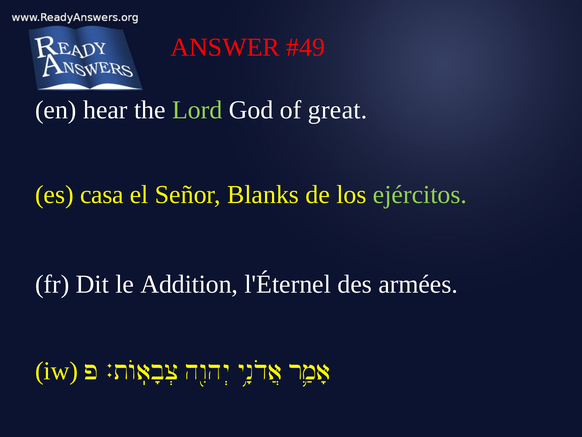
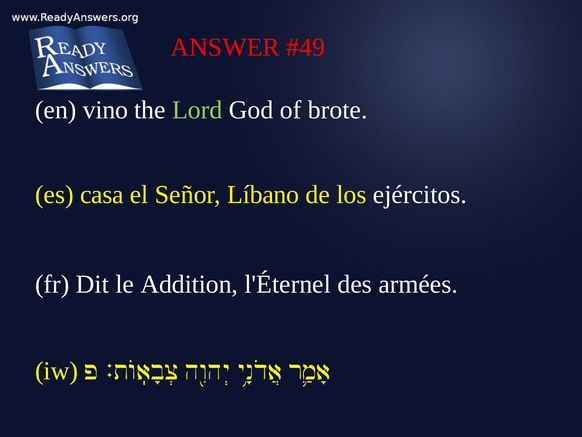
hear: hear -> vino
great: great -> brote
Blanks: Blanks -> Líbano
ejércitos colour: light green -> white
